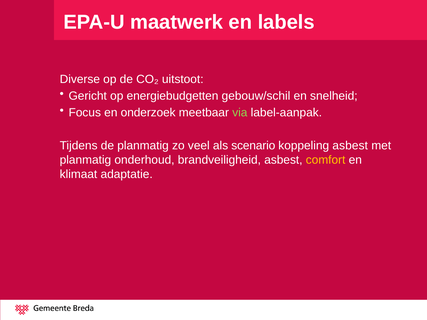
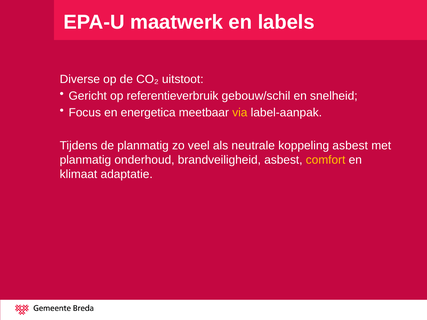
energiebudgetten: energiebudgetten -> referentieverbruik
onderzoek: onderzoek -> energetica
via colour: light green -> yellow
scenario: scenario -> neutrale
